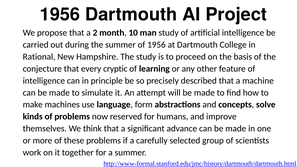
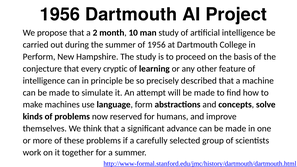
Rational: Rational -> Perform
